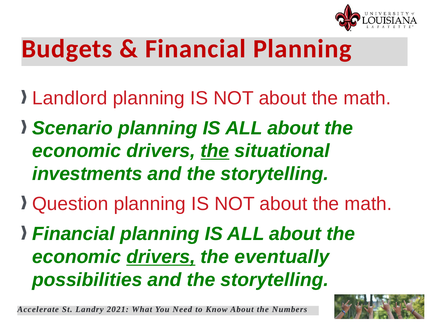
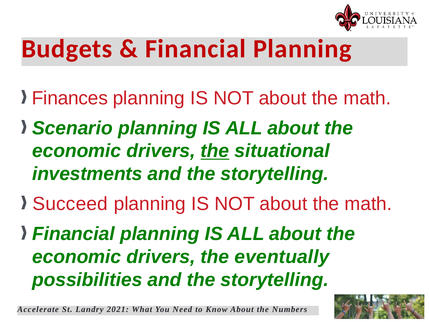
Landlord: Landlord -> Finances
Question: Question -> Succeed
drivers at (161, 257) underline: present -> none
